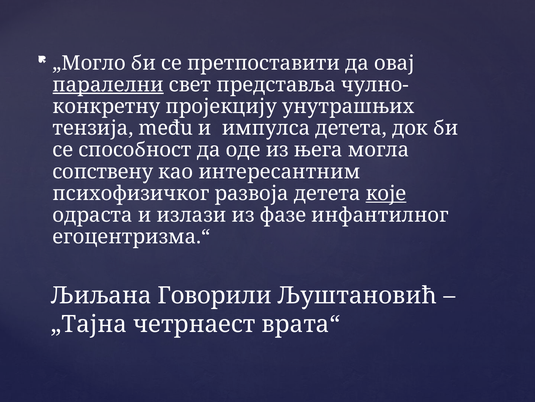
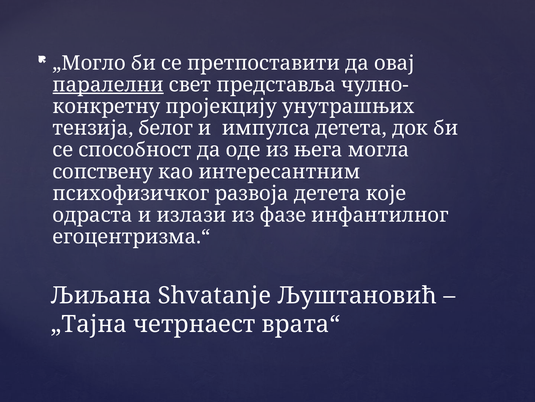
među: među -> белог
које underline: present -> none
Говорили: Говорили -> Shvatanje
